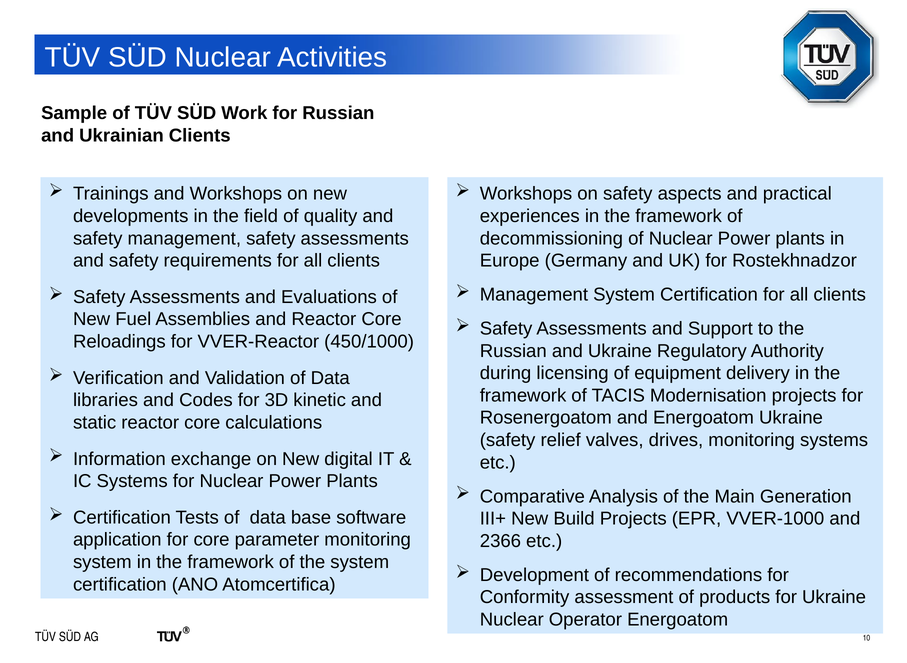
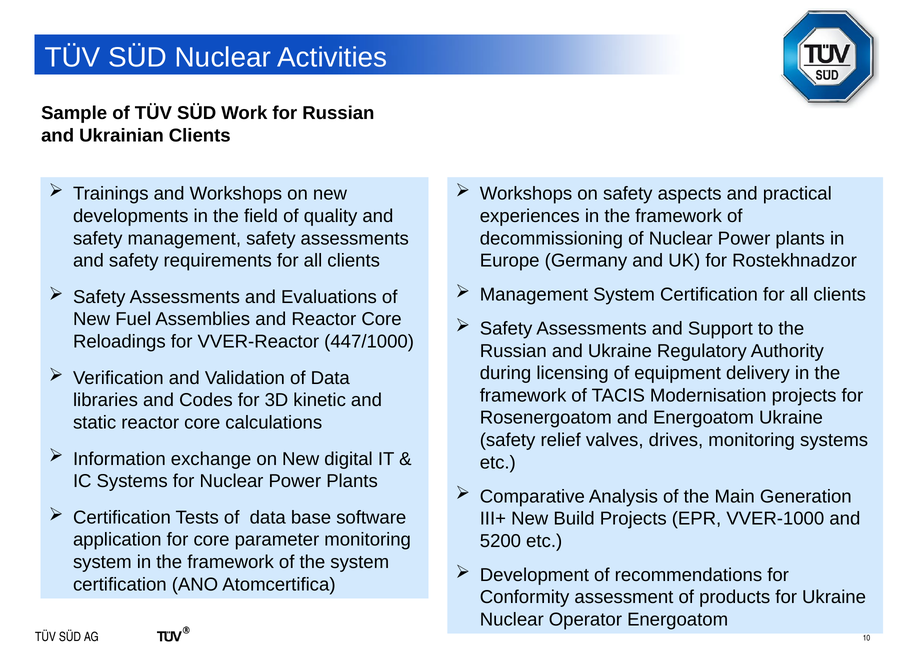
450/1000: 450/1000 -> 447/1000
2366: 2366 -> 5200
